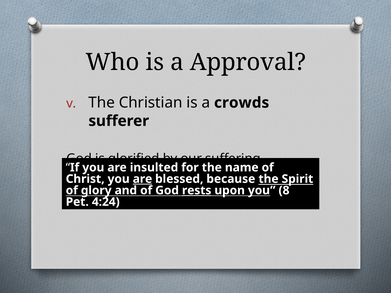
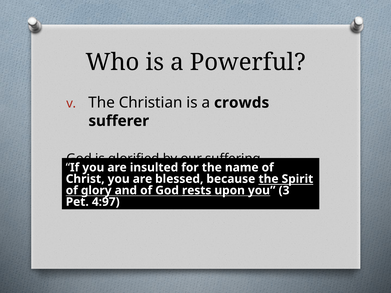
Approval: Approval -> Powerful
are at (142, 179) underline: present -> none
8: 8 -> 3
4:24: 4:24 -> 4:97
